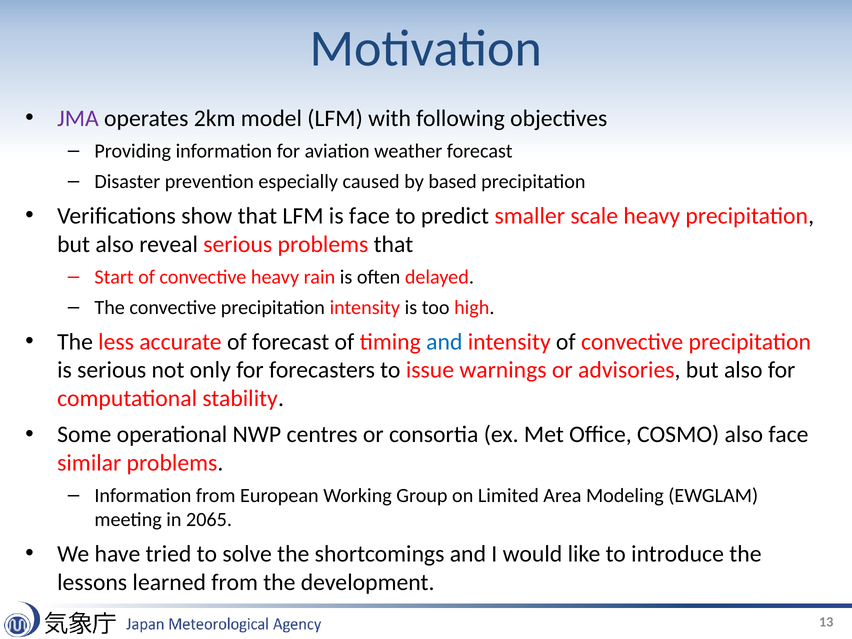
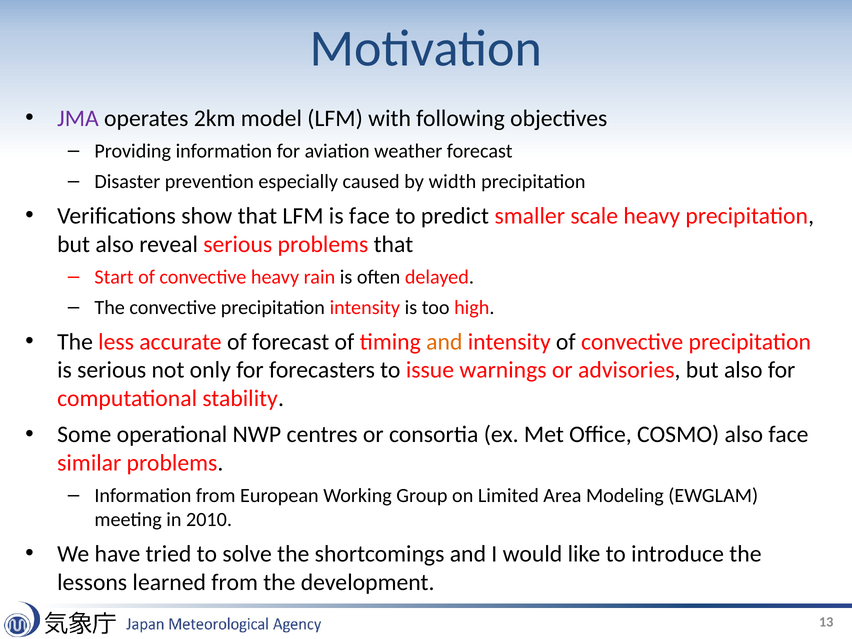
based: based -> width
and at (444, 342) colour: blue -> orange
2065: 2065 -> 2010
